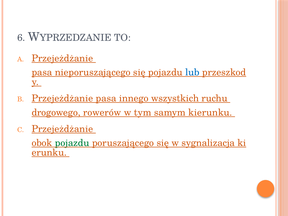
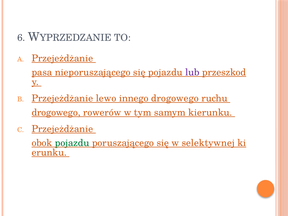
lub colour: blue -> purple
pasa at (106, 98): pasa -> lewo
innego wszystkich: wszystkich -> drogowego
sygnalizacja: sygnalizacja -> selektywnej
